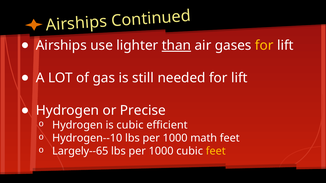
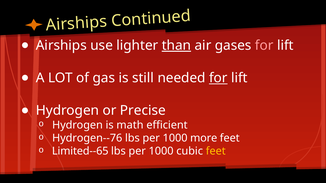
for at (264, 46) colour: yellow -> pink
for at (218, 78) underline: none -> present
is cubic: cubic -> math
Hydrogen--10: Hydrogen--10 -> Hydrogen--76
math: math -> more
Largely--65: Largely--65 -> Limited--65
